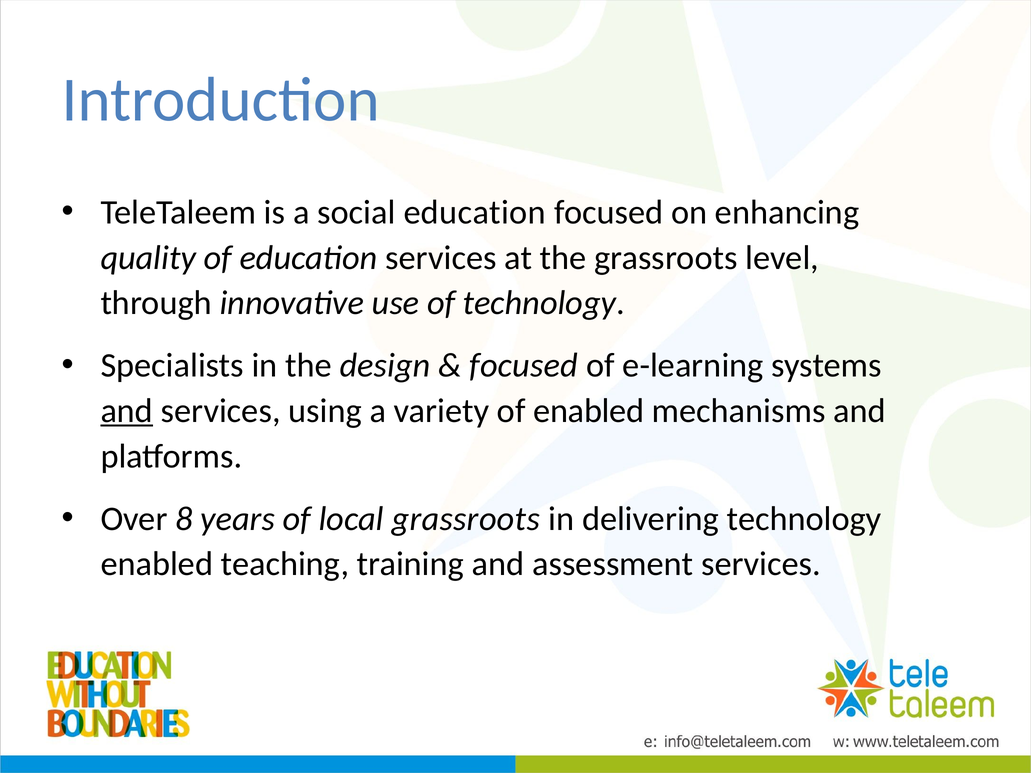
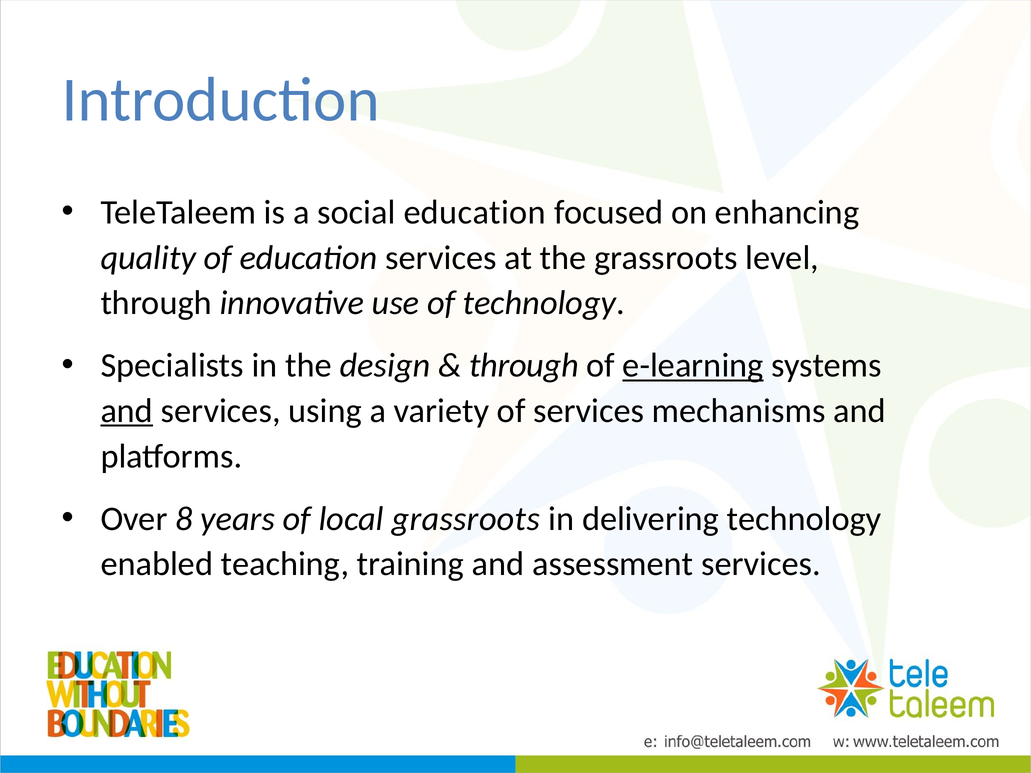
focused at (524, 366): focused -> through
e-learning underline: none -> present
of enabled: enabled -> services
